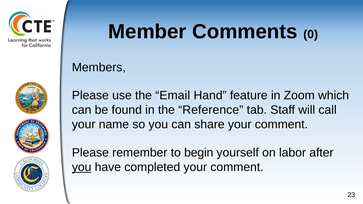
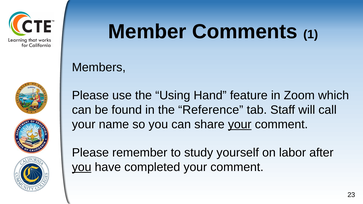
0: 0 -> 1
Email: Email -> Using
your at (240, 125) underline: none -> present
begin: begin -> study
